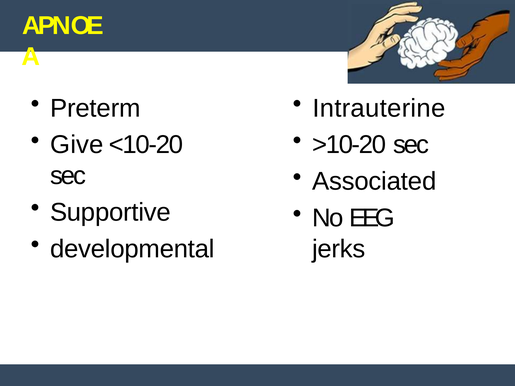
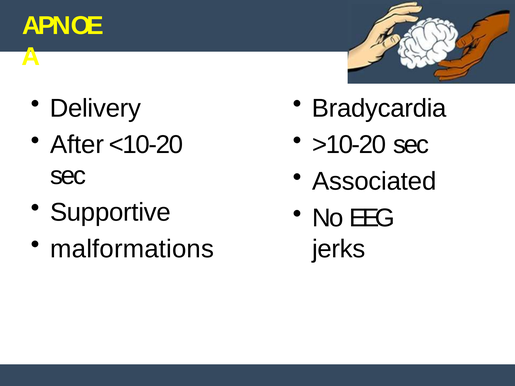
Preterm: Preterm -> Delivery
Intrauterine: Intrauterine -> Bradycardia
Give: Give -> After
developmental: developmental -> malformations
